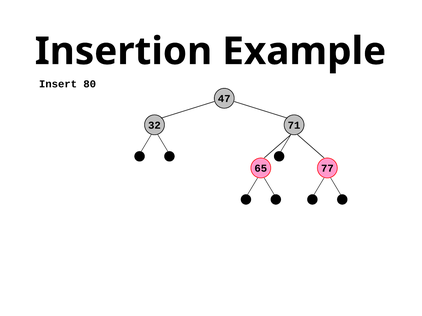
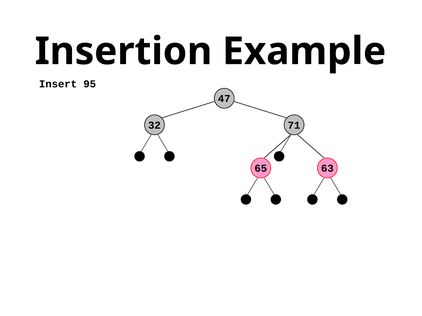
80: 80 -> 95
77: 77 -> 63
